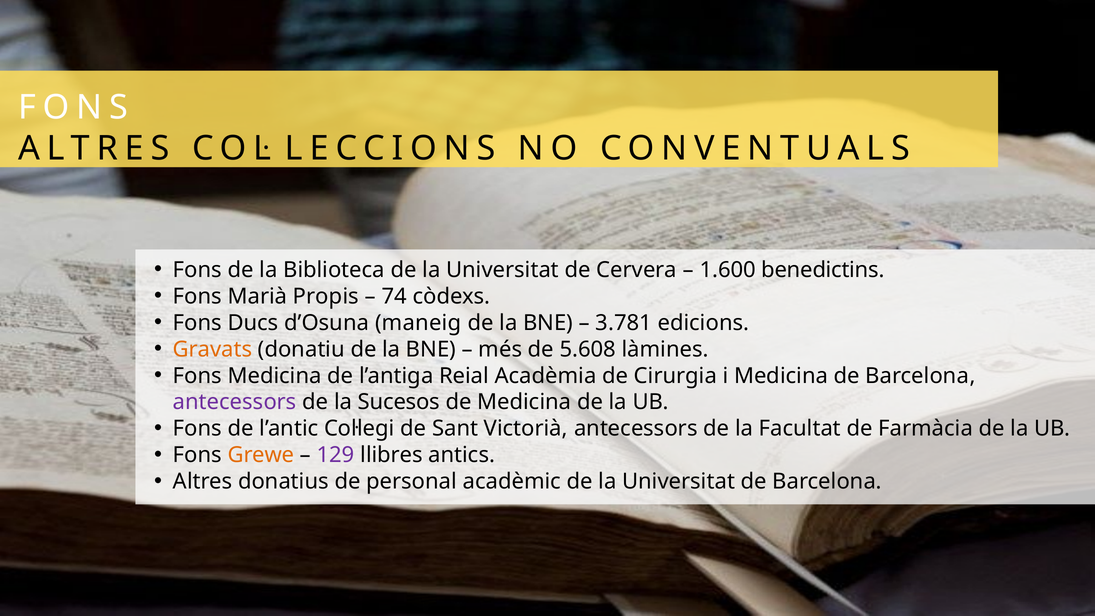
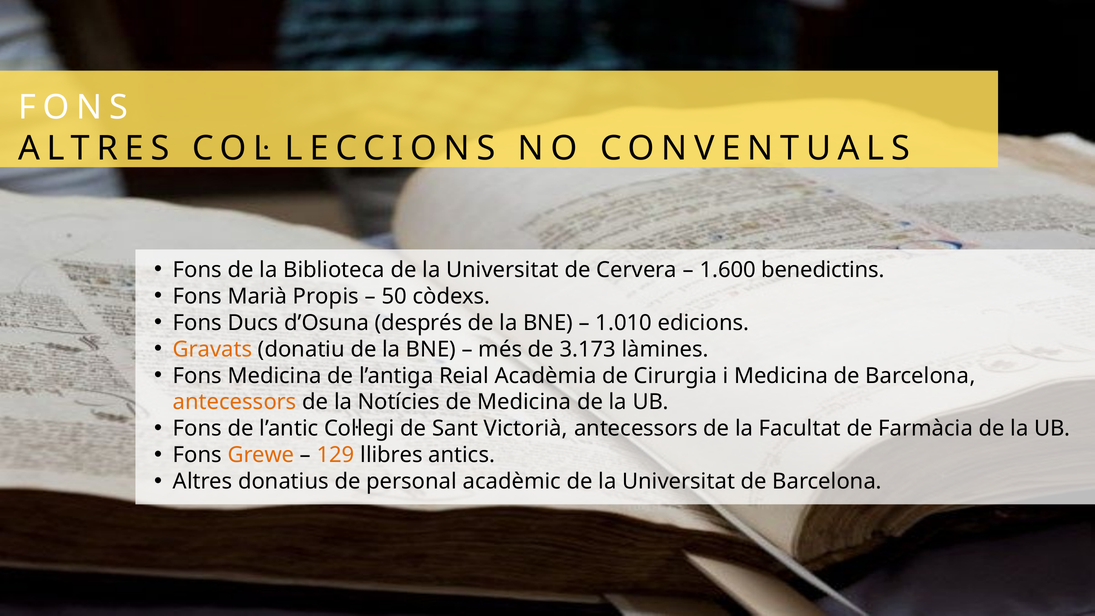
74: 74 -> 50
maneig: maneig -> després
3.781: 3.781 -> 1.010
5.608: 5.608 -> 3.173
antecessors at (235, 402) colour: purple -> orange
Sucesos: Sucesos -> Notícies
129 colour: purple -> orange
